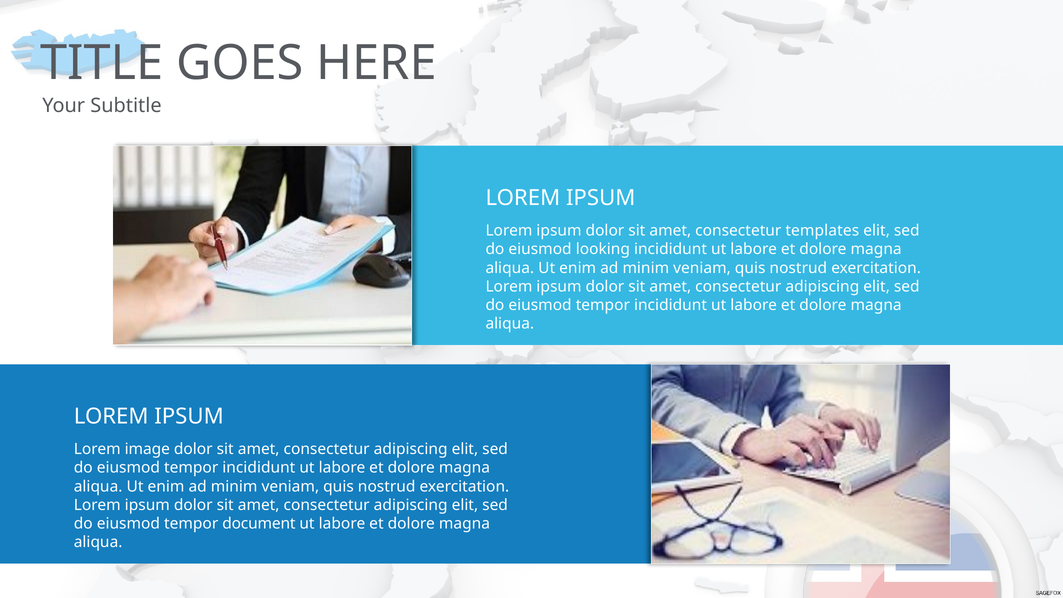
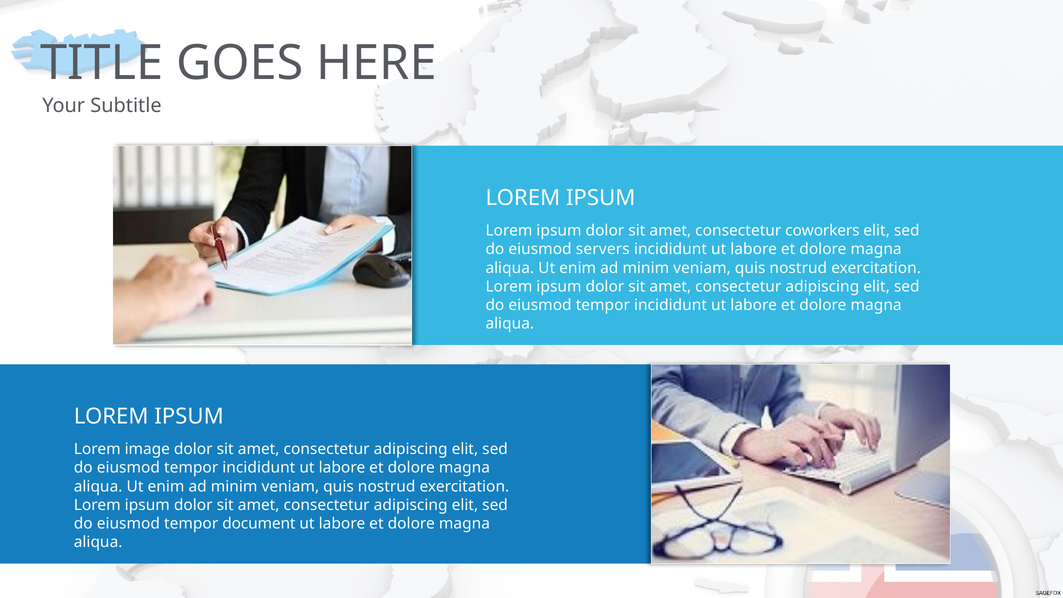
templates: templates -> coworkers
looking: looking -> servers
